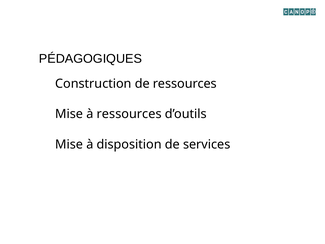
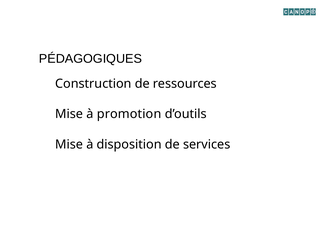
à ressources: ressources -> promotion
